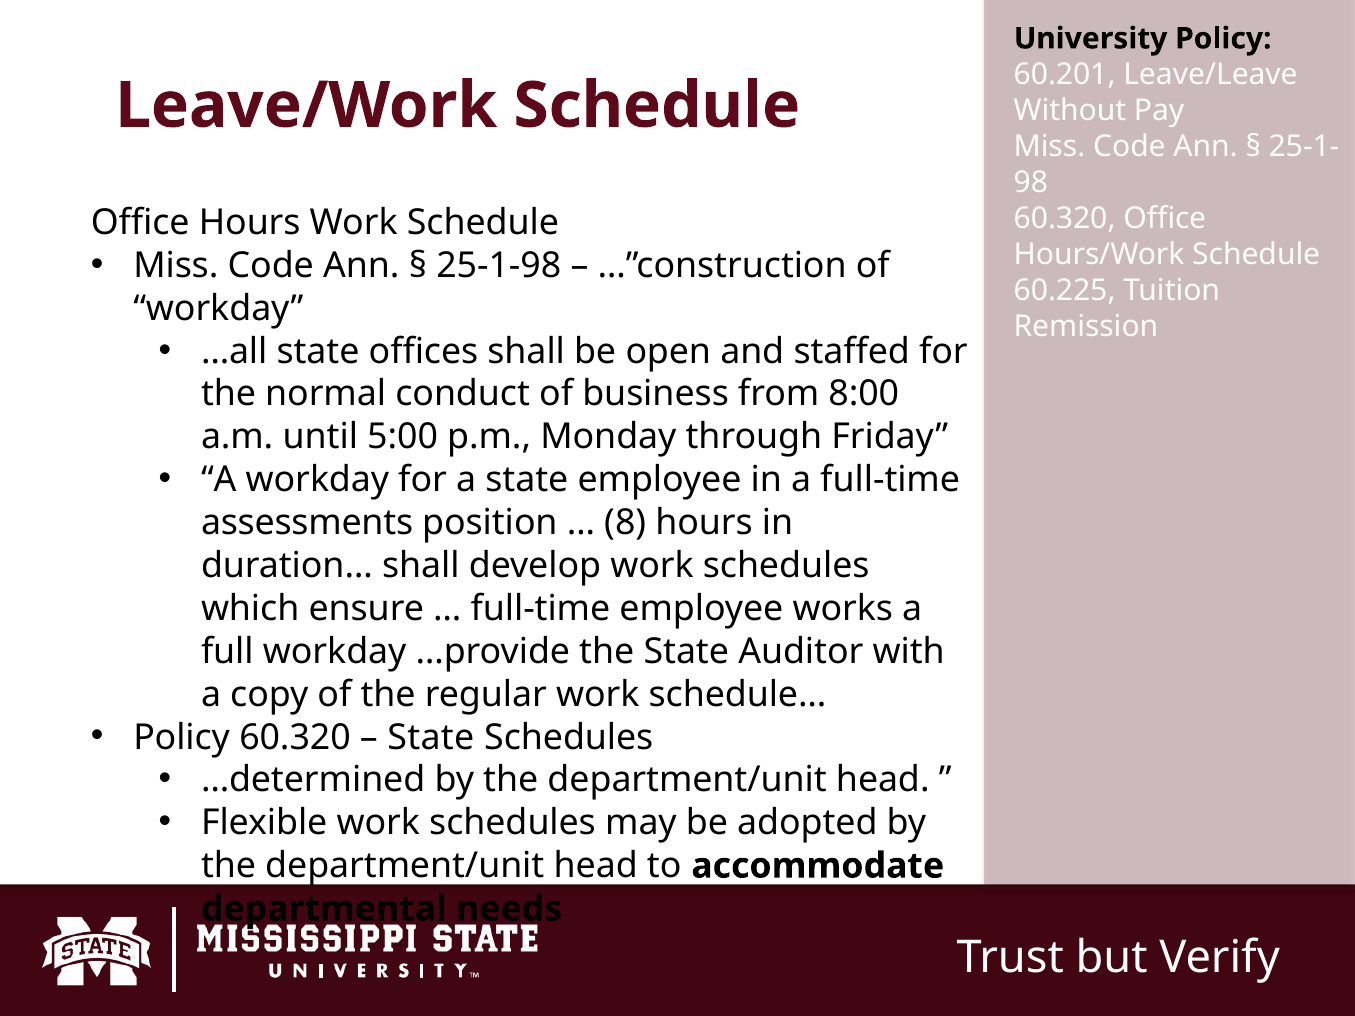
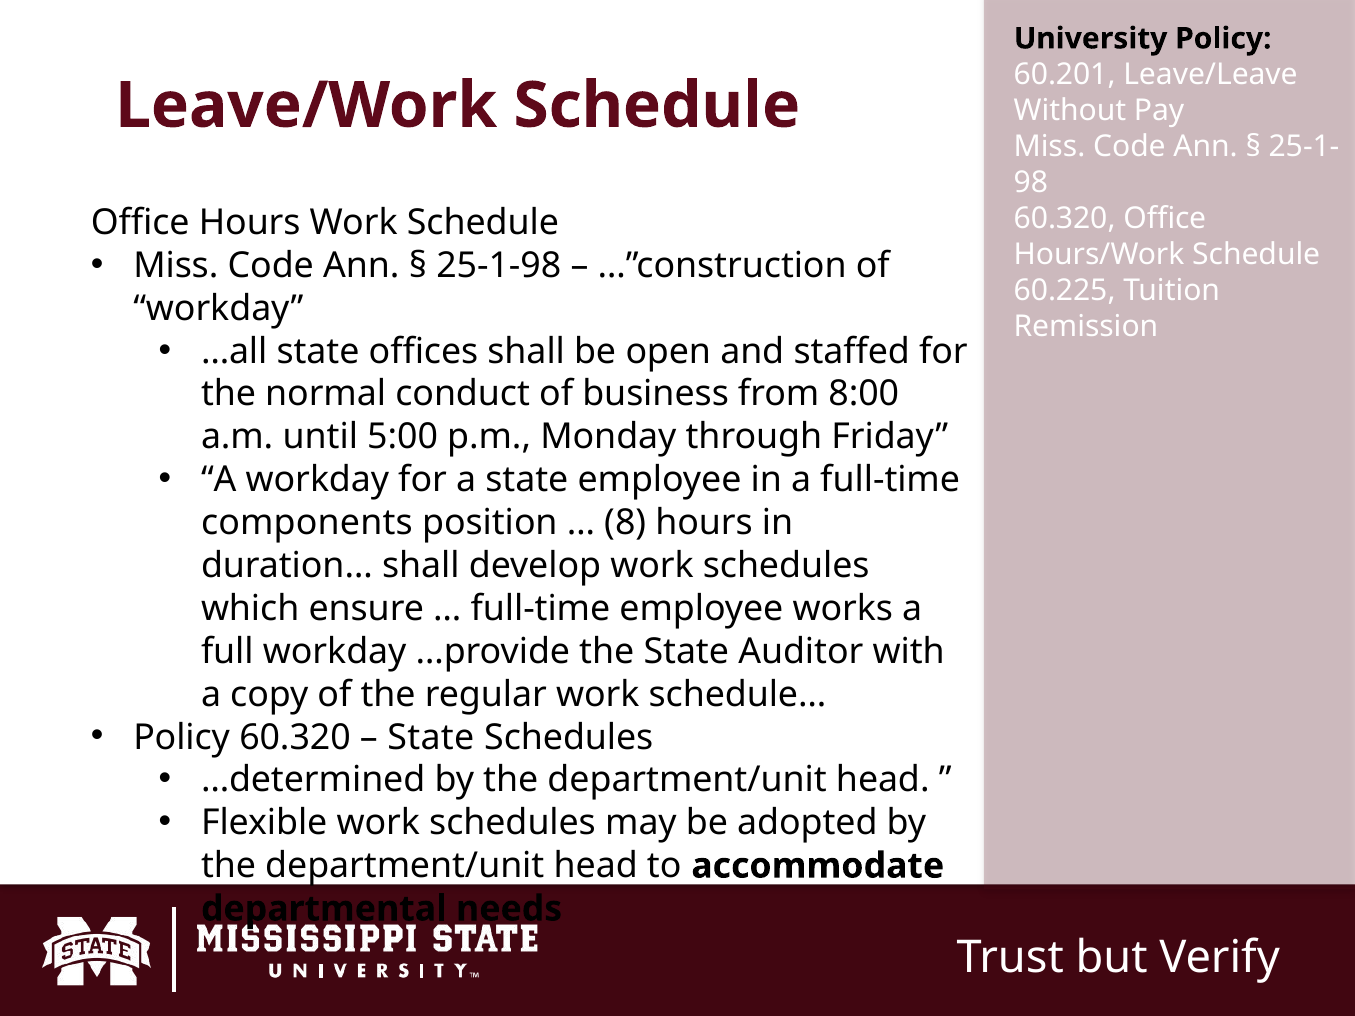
assessments: assessments -> components
